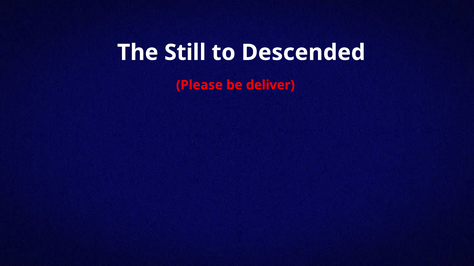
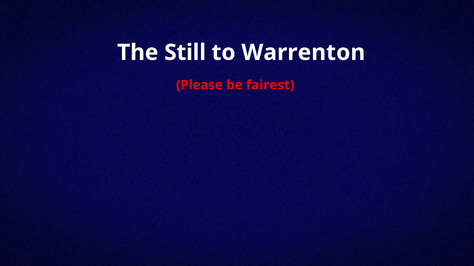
Descended: Descended -> Warrenton
deliver: deliver -> fairest
